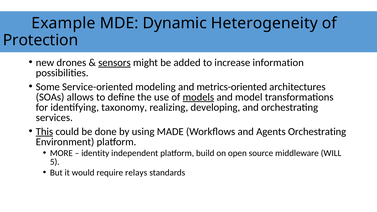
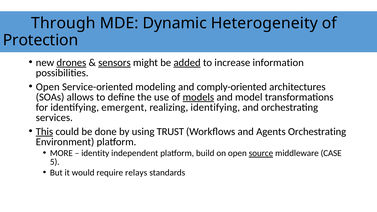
Example: Example -> Through
drones underline: none -> present
added underline: none -> present
Some at (48, 87): Some -> Open
metrics-oriented: metrics-oriented -> comply-oriented
taxonomy: taxonomy -> emergent
realizing developing: developing -> identifying
MADE: MADE -> TRUST
source underline: none -> present
WILL: WILL -> CASE
